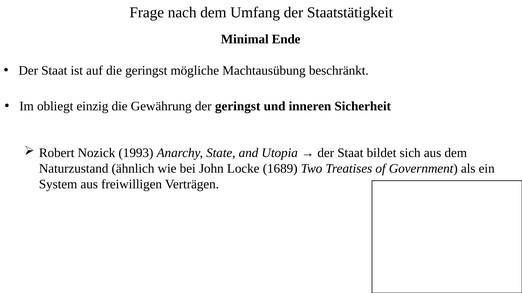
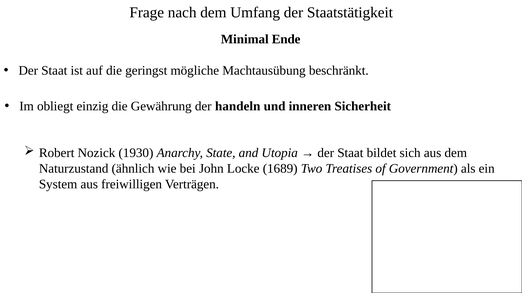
der geringst: geringst -> handeln
1993: 1993 -> 1930
